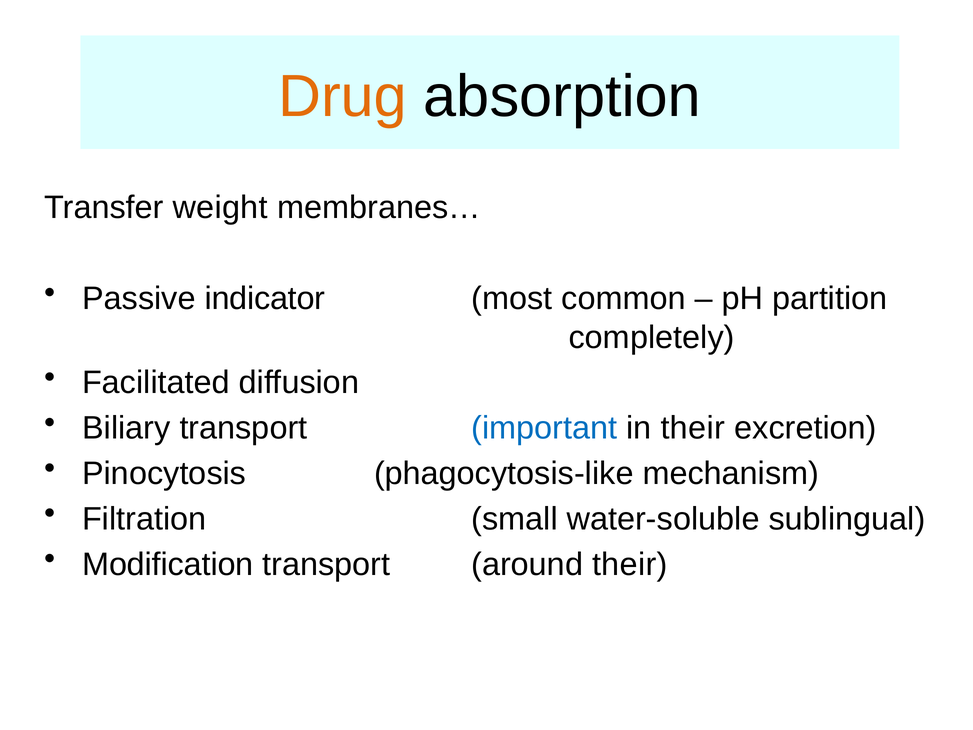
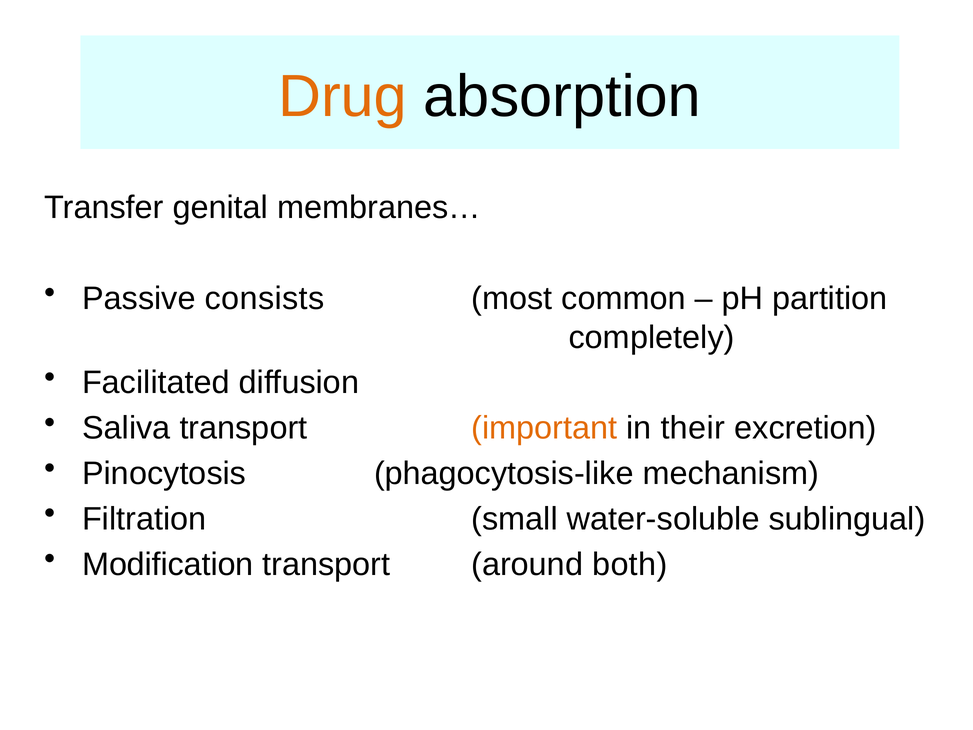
weight: weight -> genital
indicator: indicator -> consists
Biliary: Biliary -> Saliva
important colour: blue -> orange
around their: their -> both
